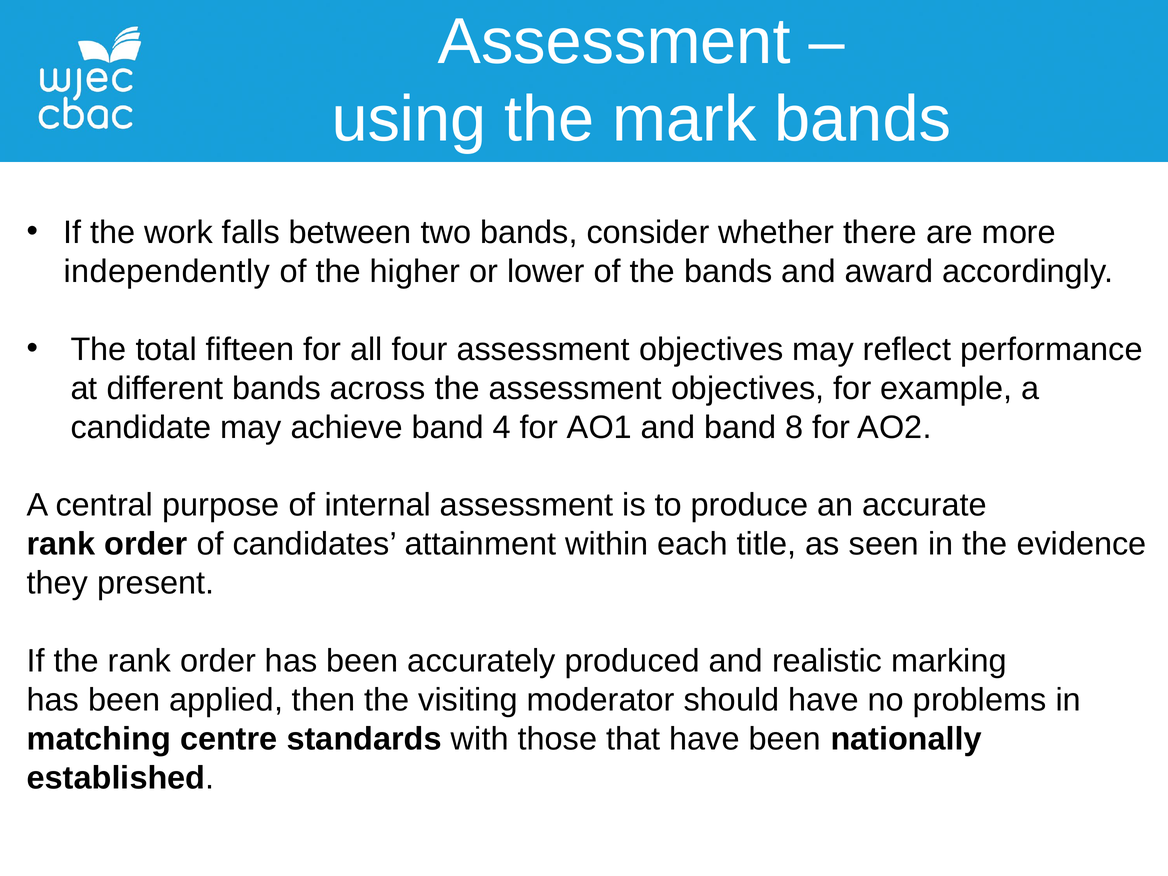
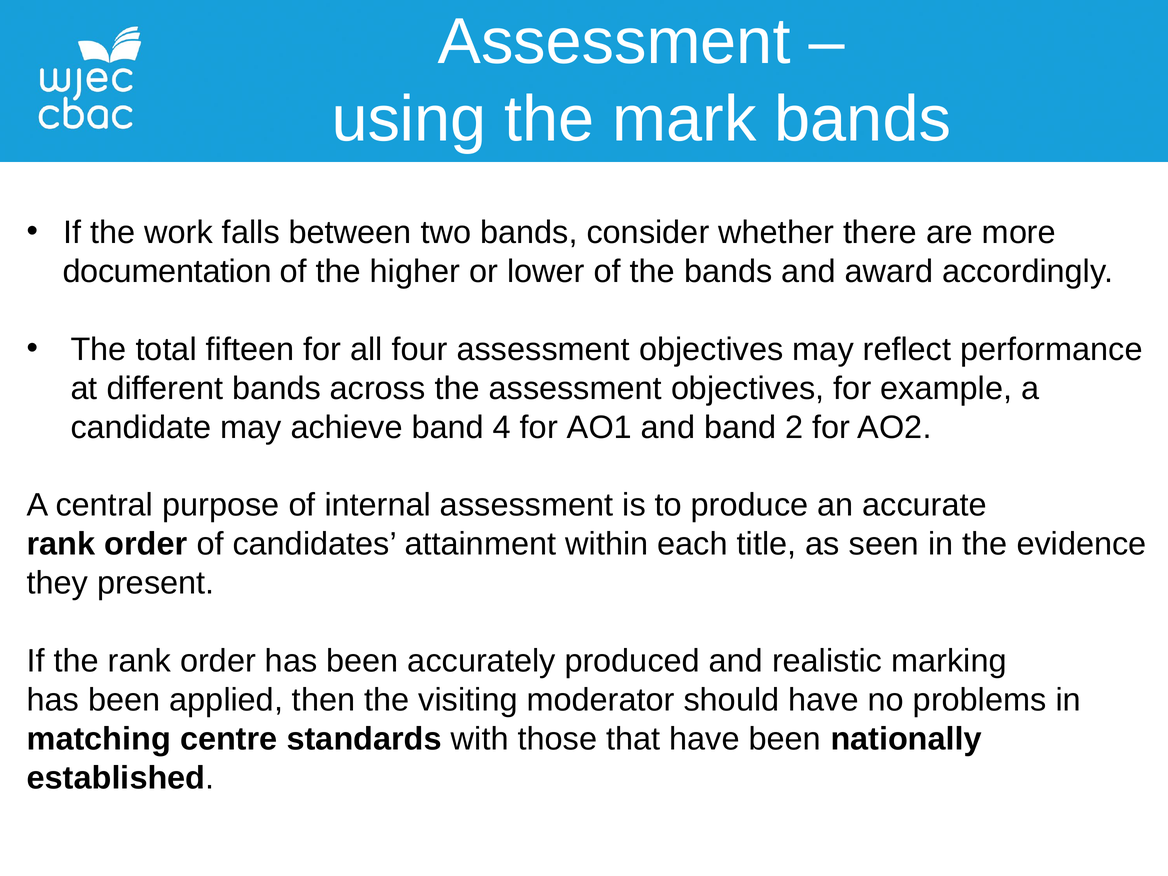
independently: independently -> documentation
8: 8 -> 2
